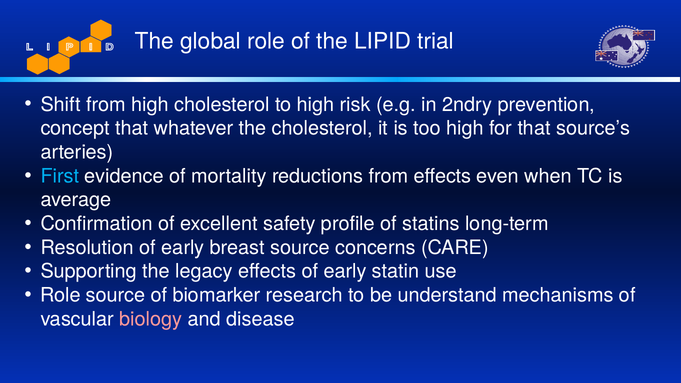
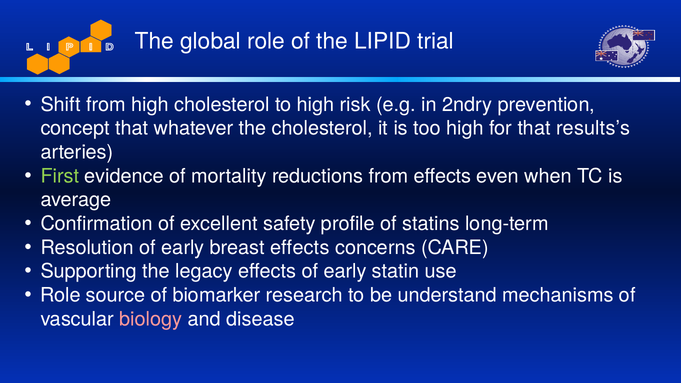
source’s: source’s -> results’s
First colour: light blue -> light green
breast source: source -> effects
